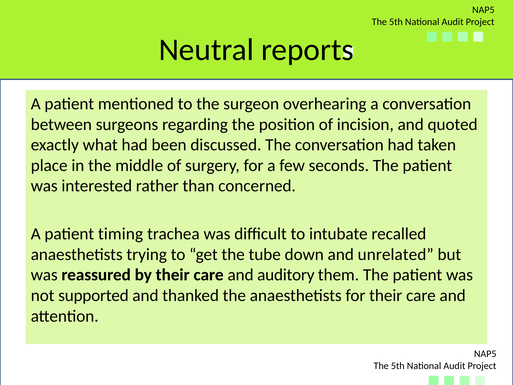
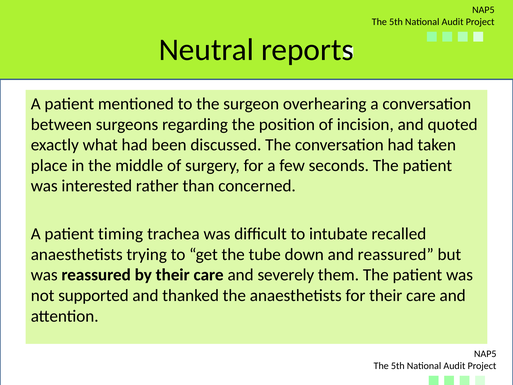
and unrelated: unrelated -> reassured
auditory: auditory -> severely
